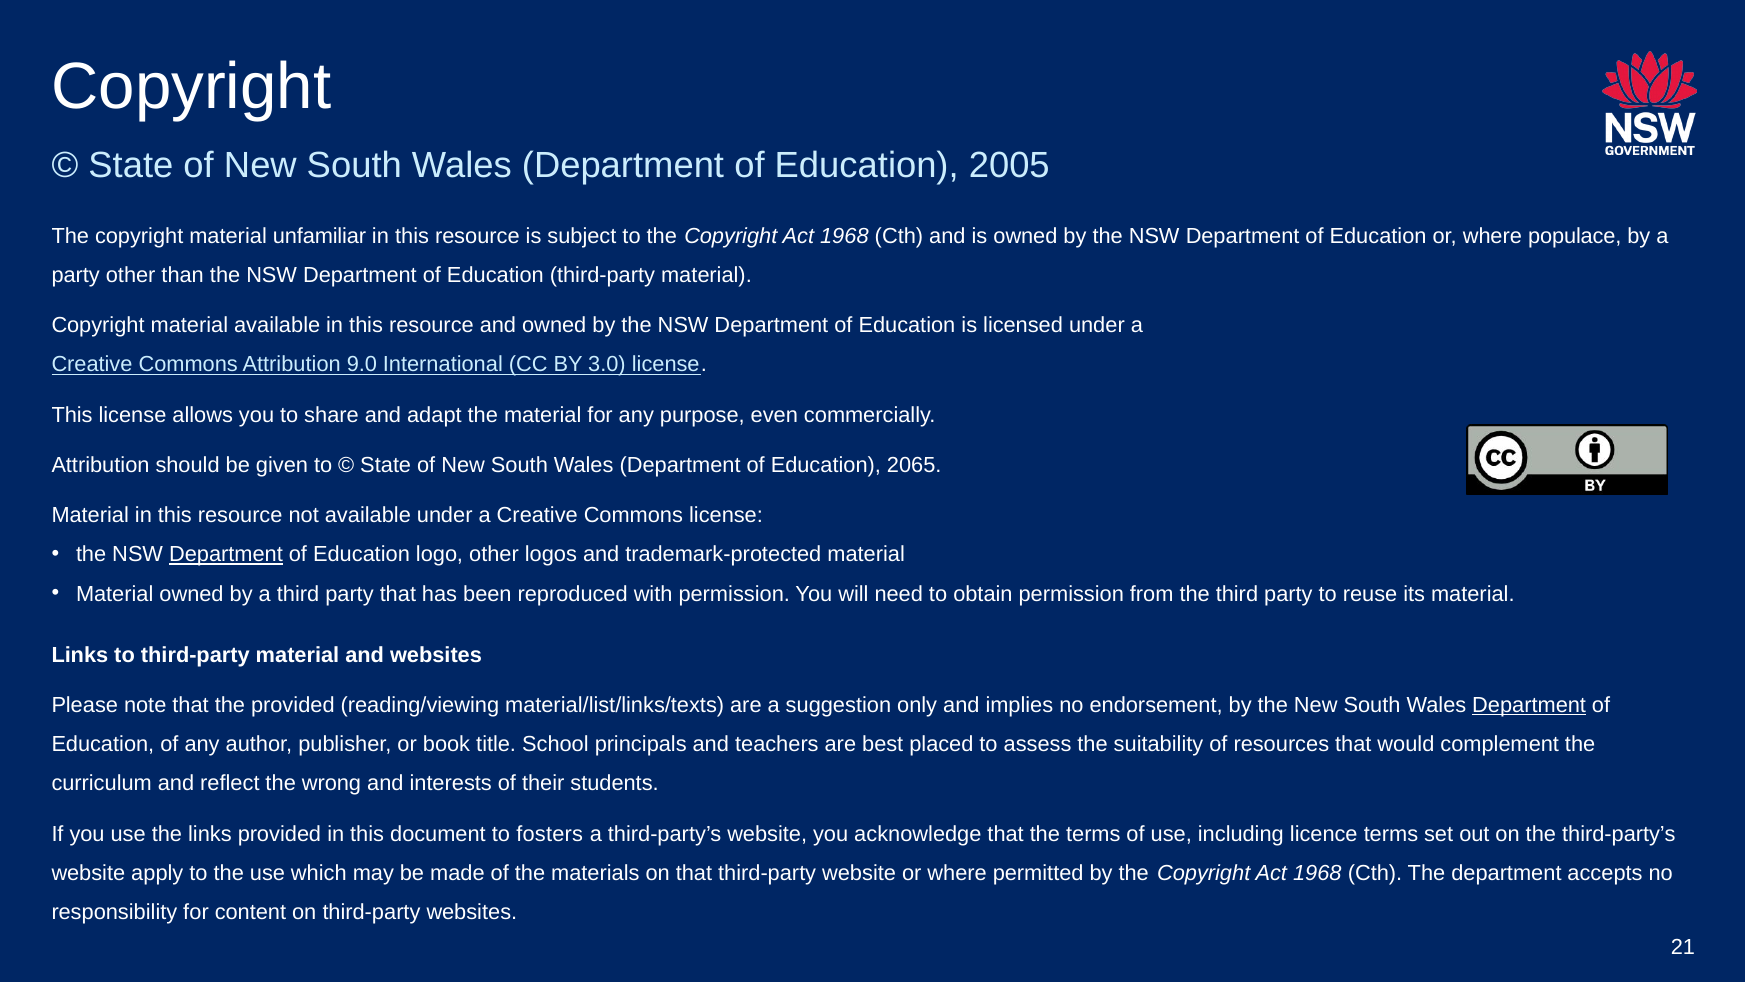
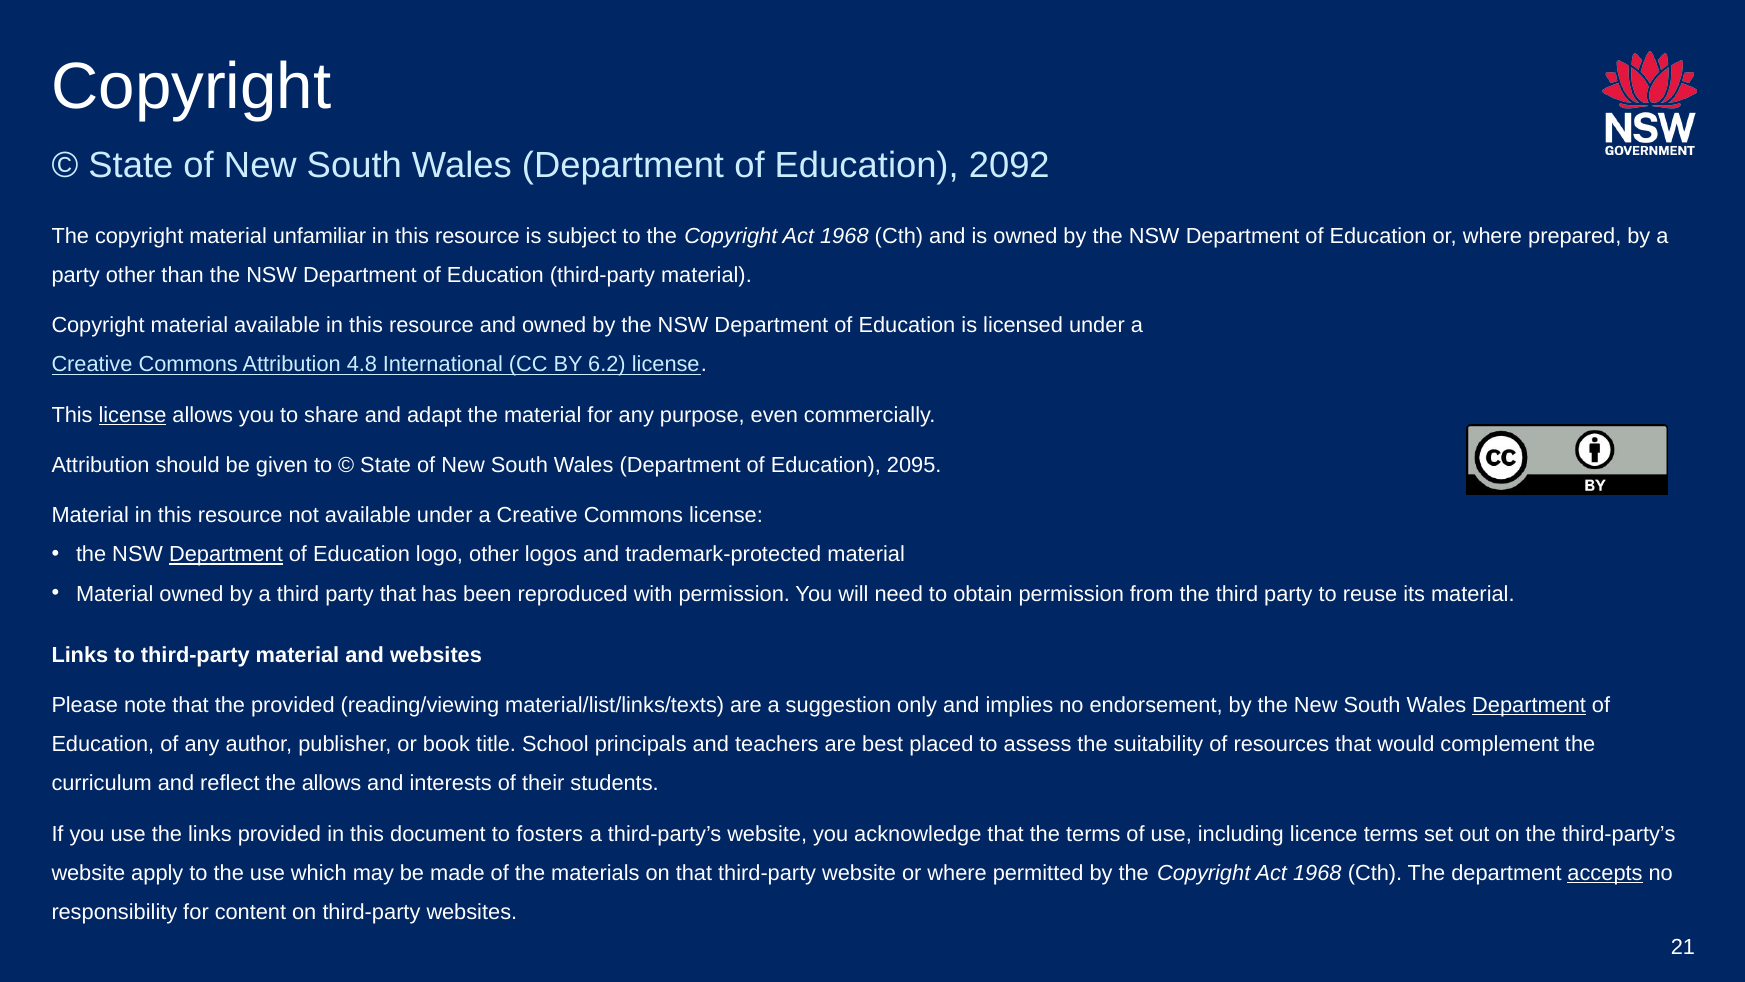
2005: 2005 -> 2092
populace: populace -> prepared
9.0: 9.0 -> 4.8
3.0: 3.0 -> 6.2
license at (132, 415) underline: none -> present
2065: 2065 -> 2095
the wrong: wrong -> allows
accepts underline: none -> present
